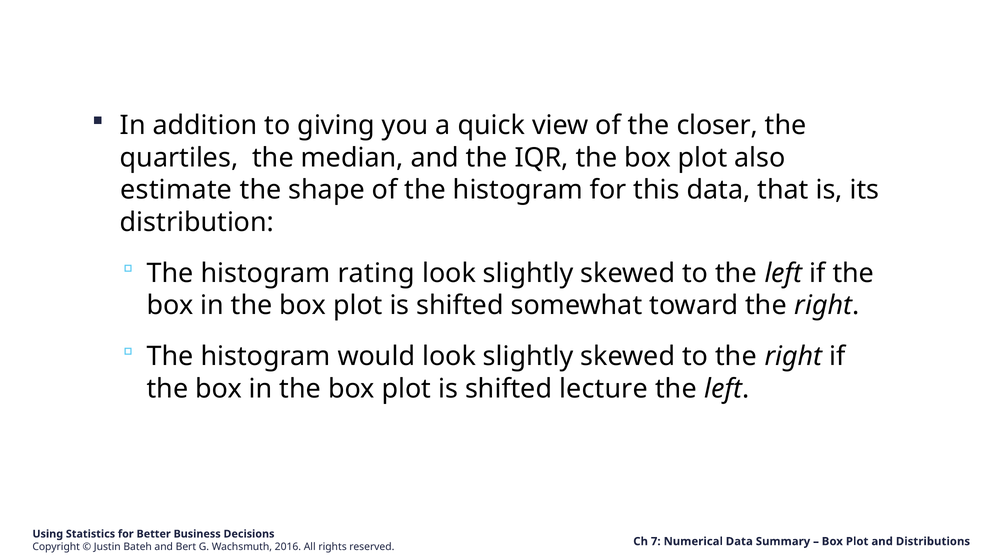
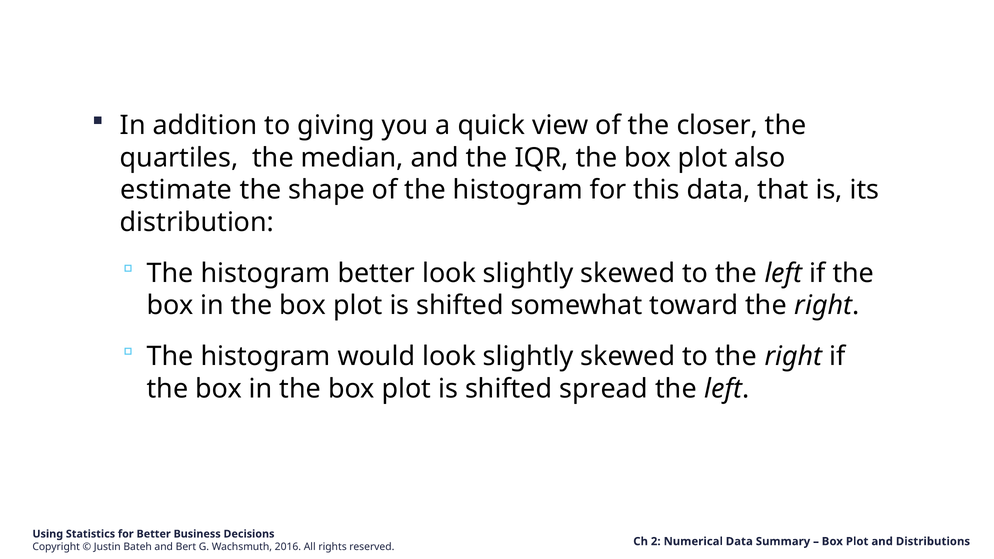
histogram rating: rating -> better
lecture: lecture -> spread
7: 7 -> 2
